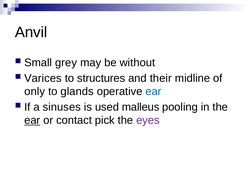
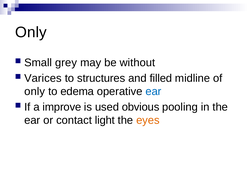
Anvil at (31, 32): Anvil -> Only
their: their -> filled
glands: glands -> edema
sinuses: sinuses -> improve
malleus: malleus -> obvious
ear at (32, 120) underline: present -> none
pick: pick -> light
eyes colour: purple -> orange
